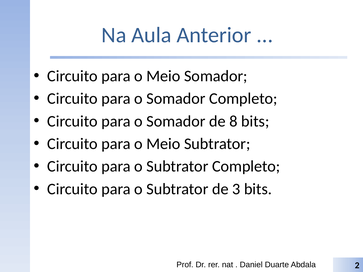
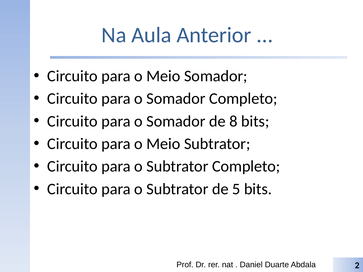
3: 3 -> 5
